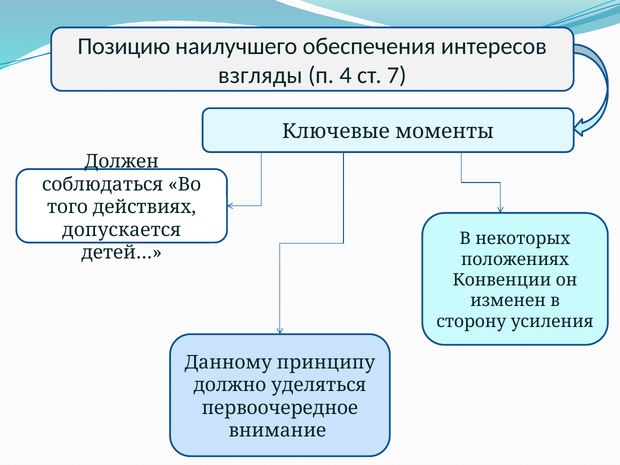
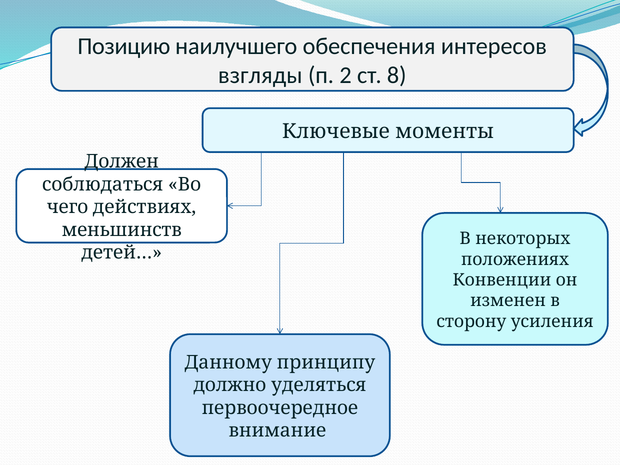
4: 4 -> 2
7: 7 -> 8
того: того -> чего
допускается: допускается -> меньшинств
